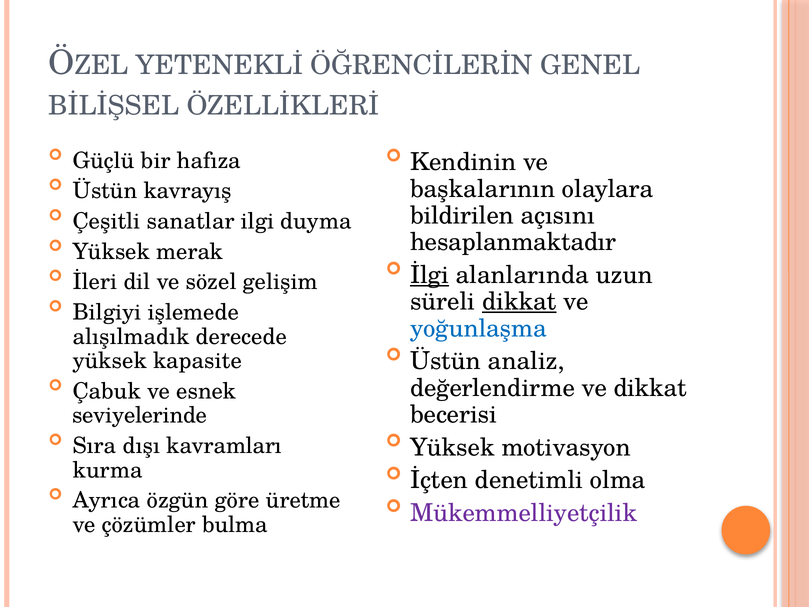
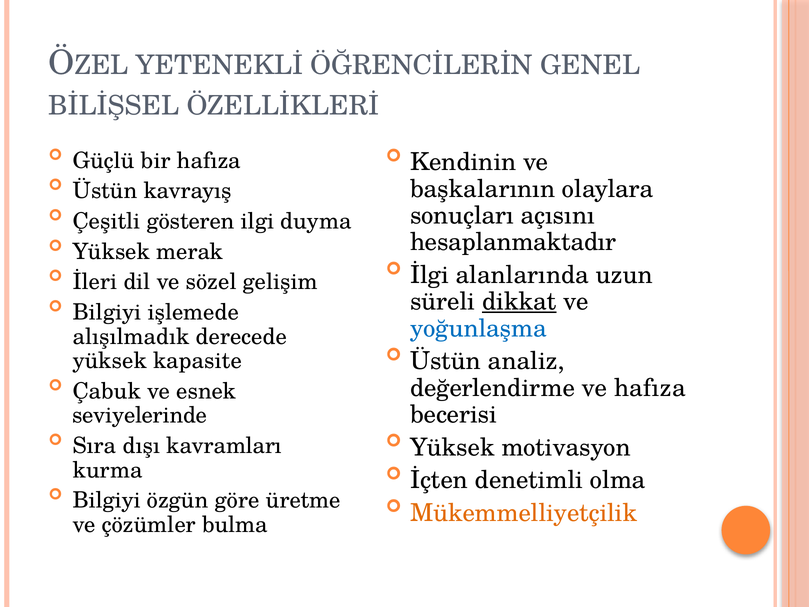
bildirilen: bildirilen -> sonuçları
sanatlar: sanatlar -> gösteren
İlgi underline: present -> none
ve dikkat: dikkat -> hafıza
Ayrıca at (107, 500): Ayrıca -> Bilgiyi
Mükemmelliyetçilik colour: purple -> orange
